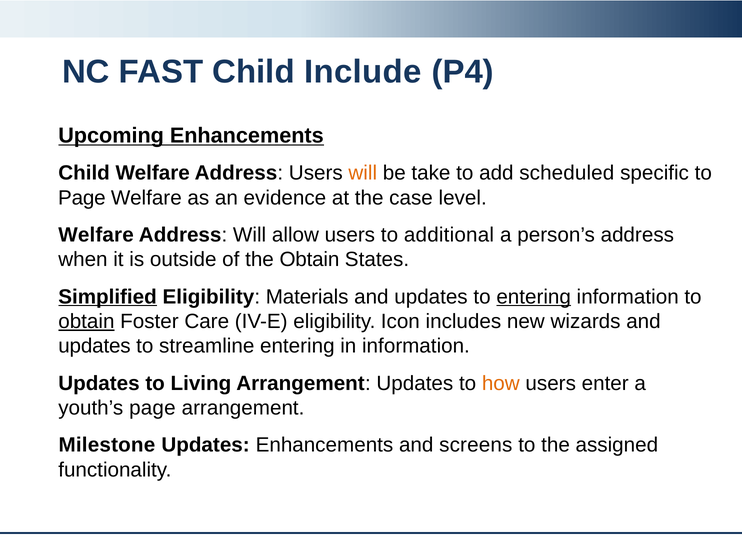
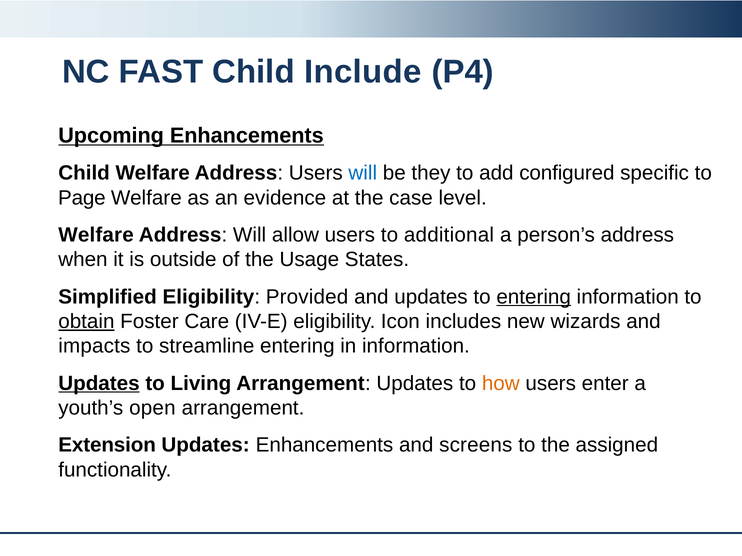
will at (363, 173) colour: orange -> blue
take: take -> they
scheduled: scheduled -> configured
the Obtain: Obtain -> Usage
Simplified underline: present -> none
Materials: Materials -> Provided
updates at (94, 346): updates -> impacts
Updates at (99, 384) underline: none -> present
youth’s page: page -> open
Milestone: Milestone -> Extension
